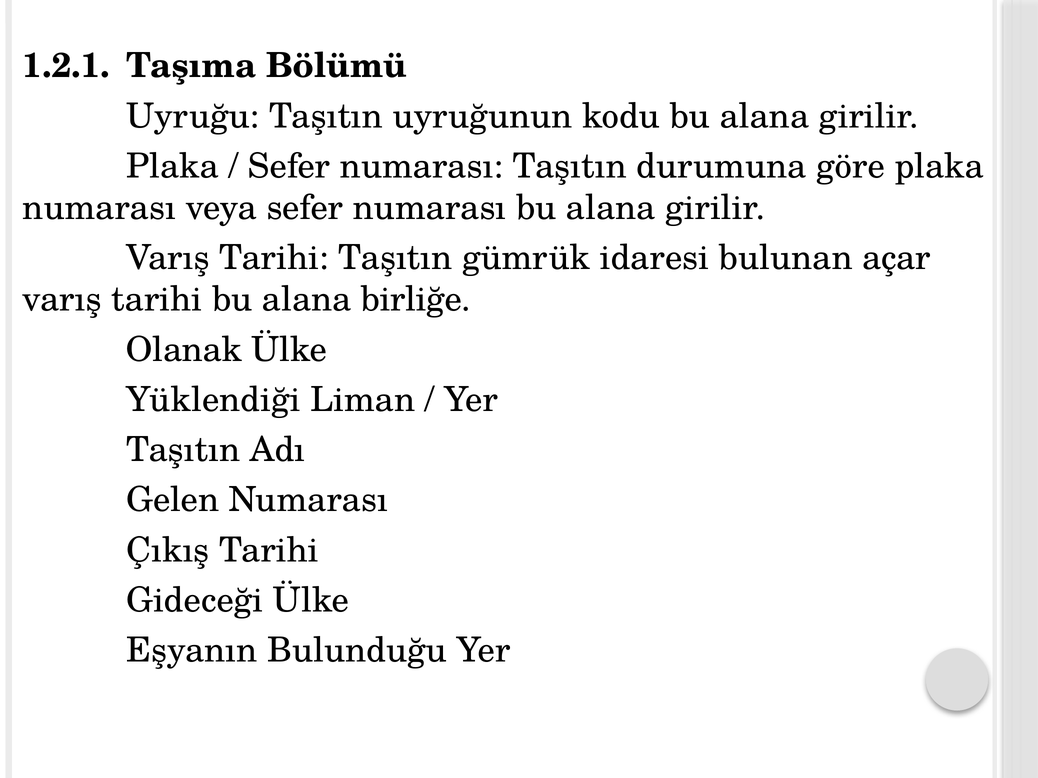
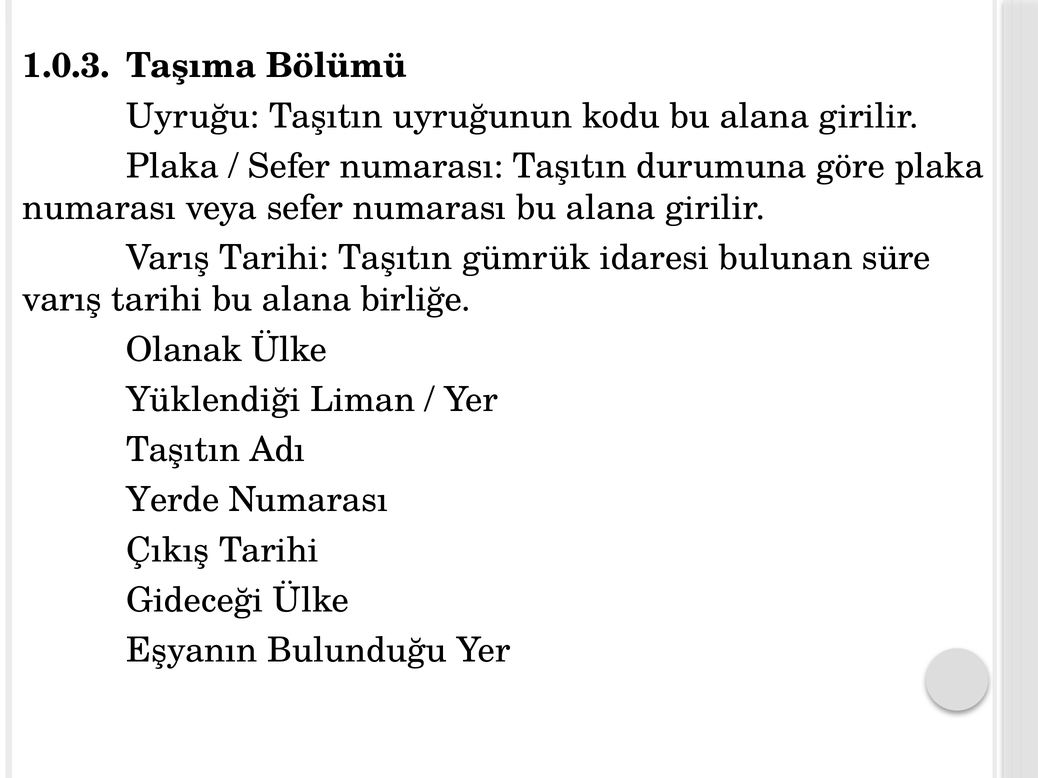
1.2.1: 1.2.1 -> 1.0.3
açar: açar -> süre
Gelen: Gelen -> Yerde
